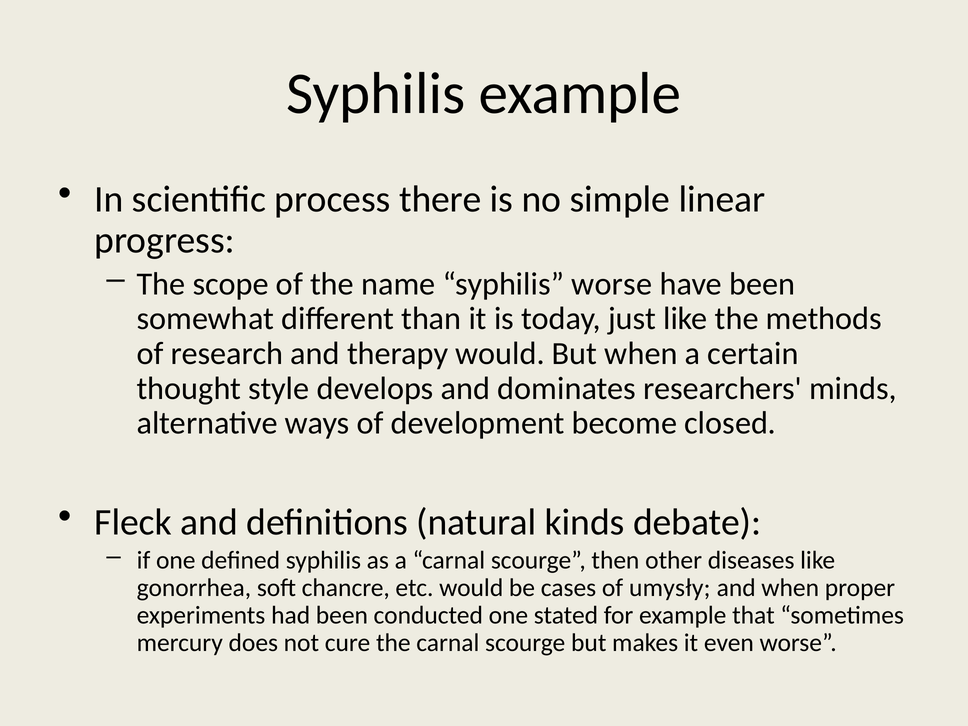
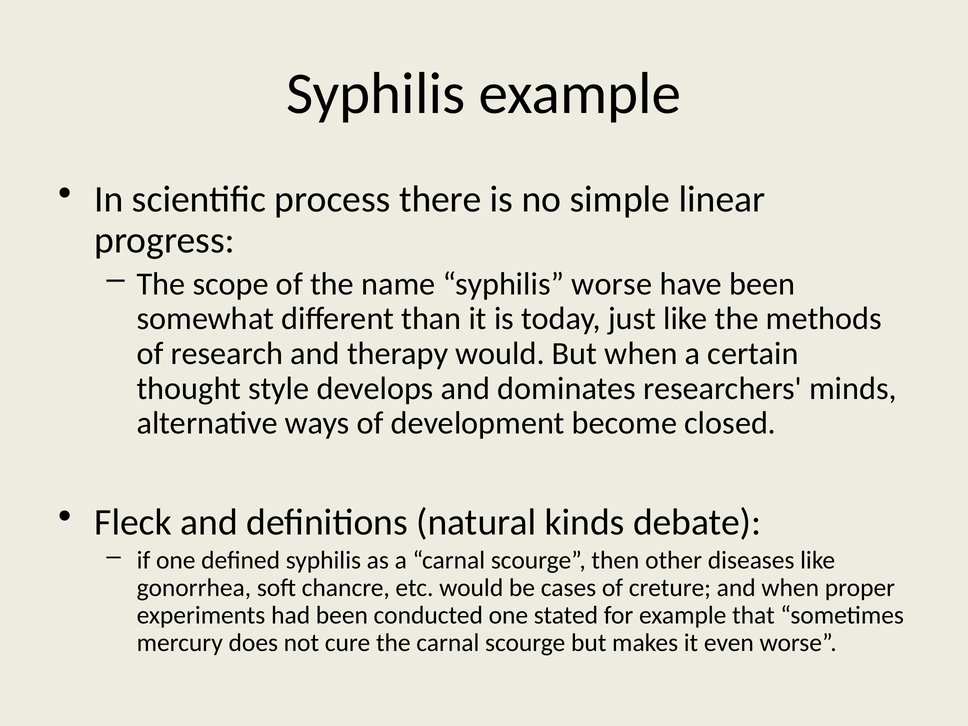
umysły: umysły -> creture
